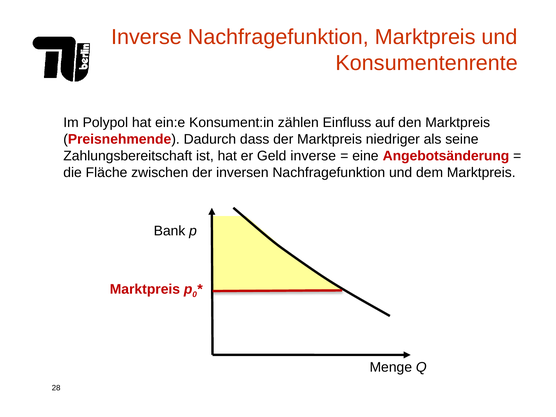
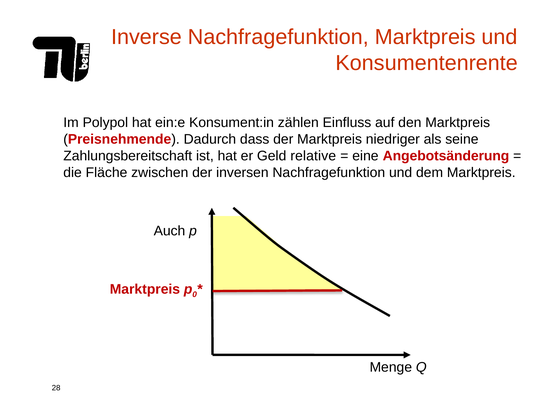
Geld inverse: inverse -> relative
Bank: Bank -> Auch
